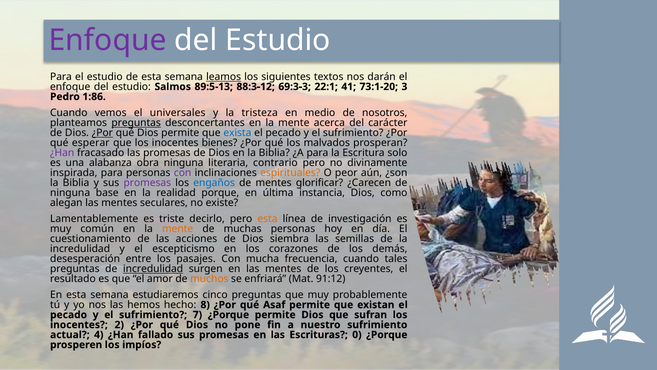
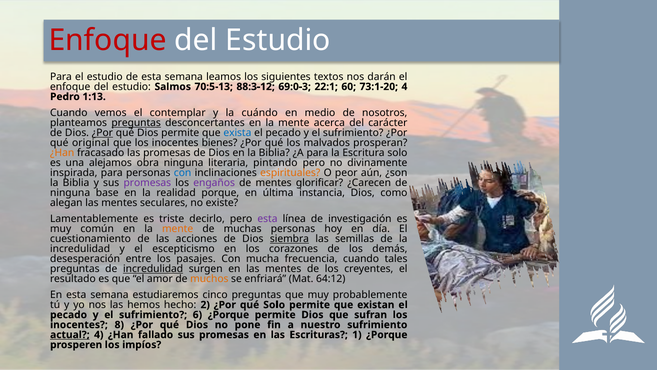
Enfoque at (108, 40) colour: purple -> red
leamos underline: present -> none
89:5-13: 89:5-13 -> 70:5-13
69:3-3: 69:3-3 -> 69:0-3
41: 41 -> 60
73:1-20 3: 3 -> 4
1:86: 1:86 -> 1:13
universales: universales -> contemplar
tristeza: tristeza -> cuándo
esperar: esperar -> original
¿Han at (62, 153) colour: purple -> orange
alabanza: alabanza -> alejamos
contrario: contrario -> pintando
con at (183, 173) colour: purple -> blue
engaños colour: blue -> purple
esta at (267, 219) colour: orange -> purple
siembra underline: none -> present
91:12: 91:12 -> 64:12
8: 8 -> 2
qué Asaf: Asaf -> Solo
7: 7 -> 6
2: 2 -> 8
actual underline: none -> present
0: 0 -> 1
